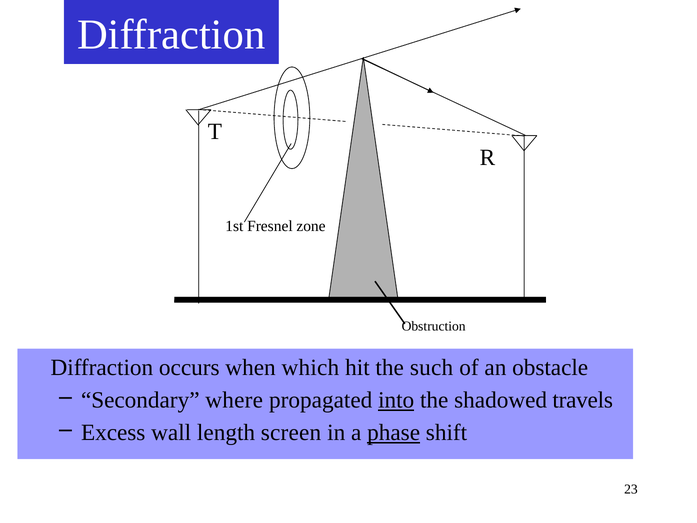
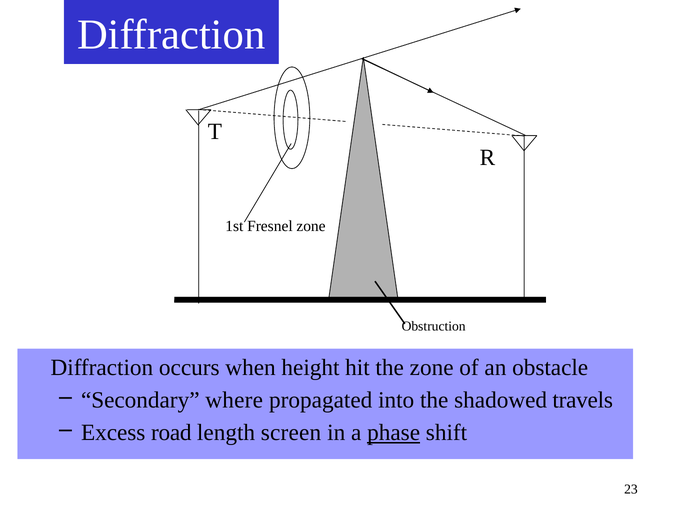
which: which -> height
the such: such -> zone
into underline: present -> none
wall: wall -> road
